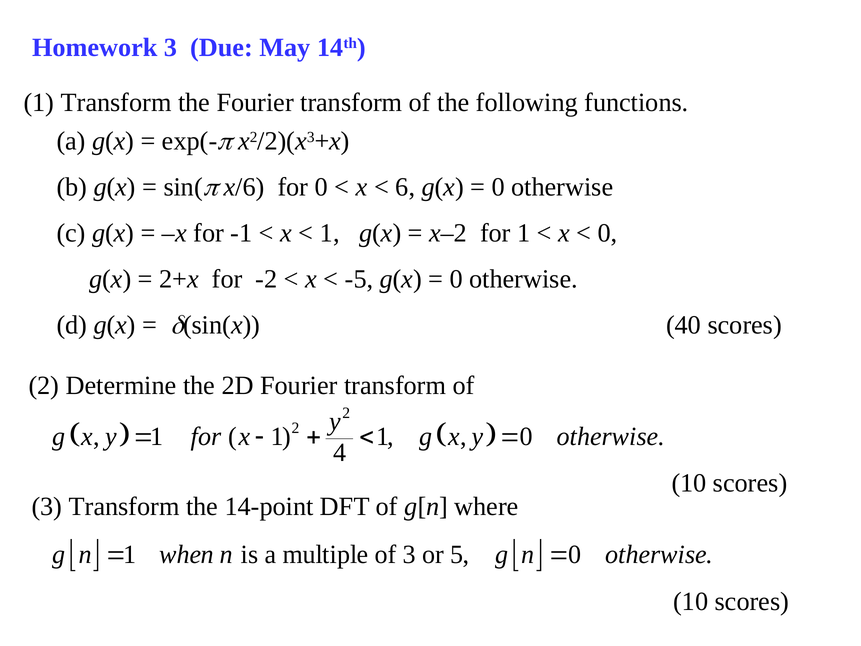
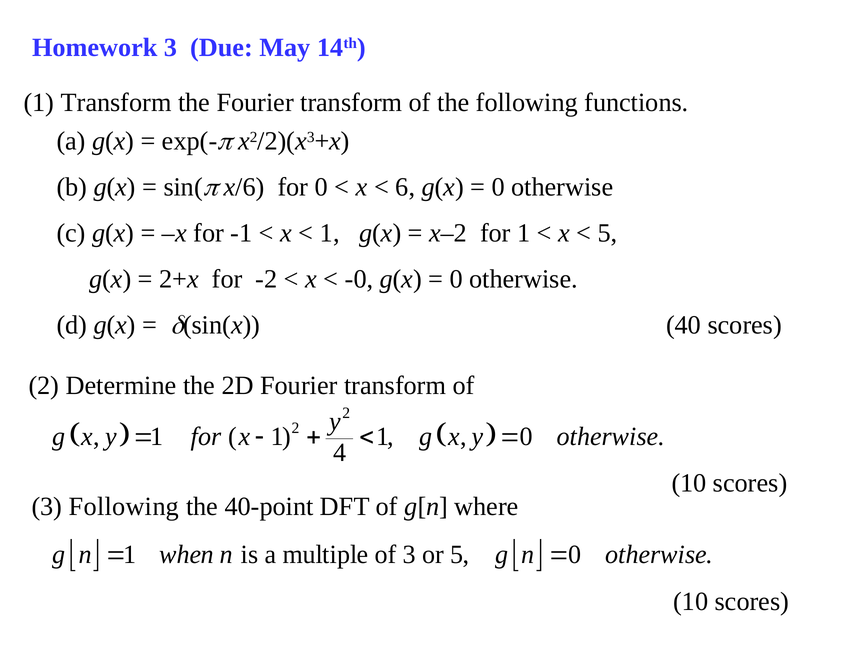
0 at (608, 233): 0 -> 5
-5: -5 -> -0
3 Transform: Transform -> Following
14-point: 14-point -> 40-point
